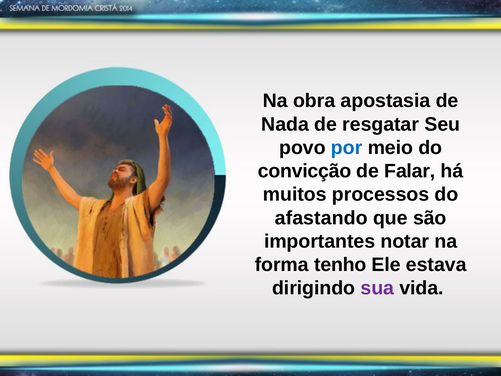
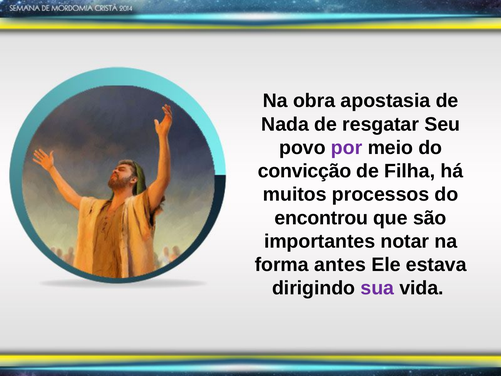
por colour: blue -> purple
Falar: Falar -> Filha
afastando: afastando -> encontrou
tenho: tenho -> antes
